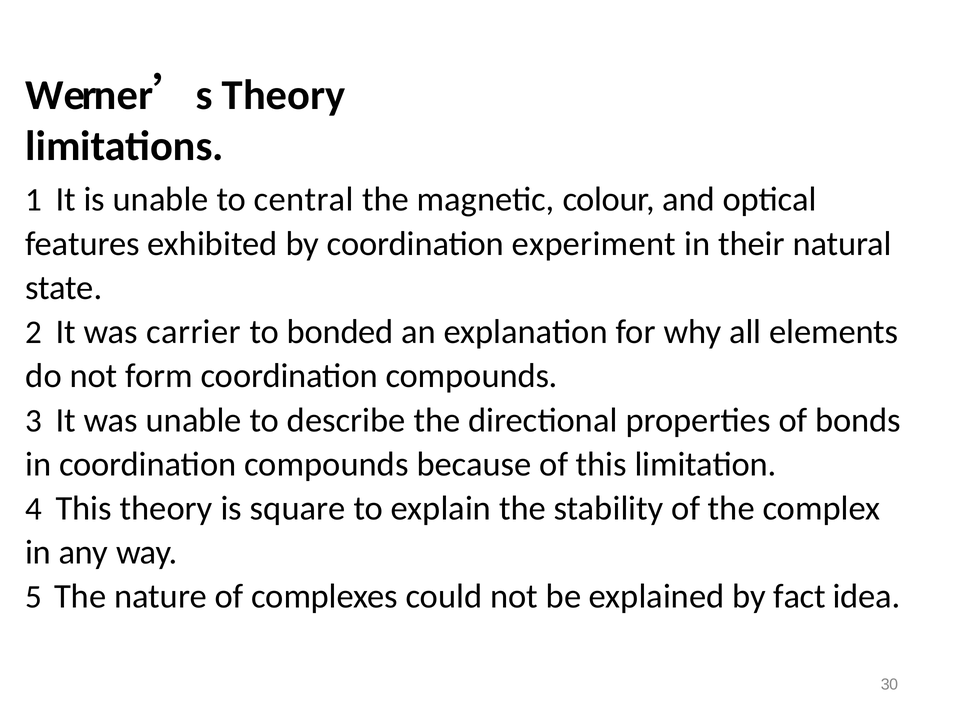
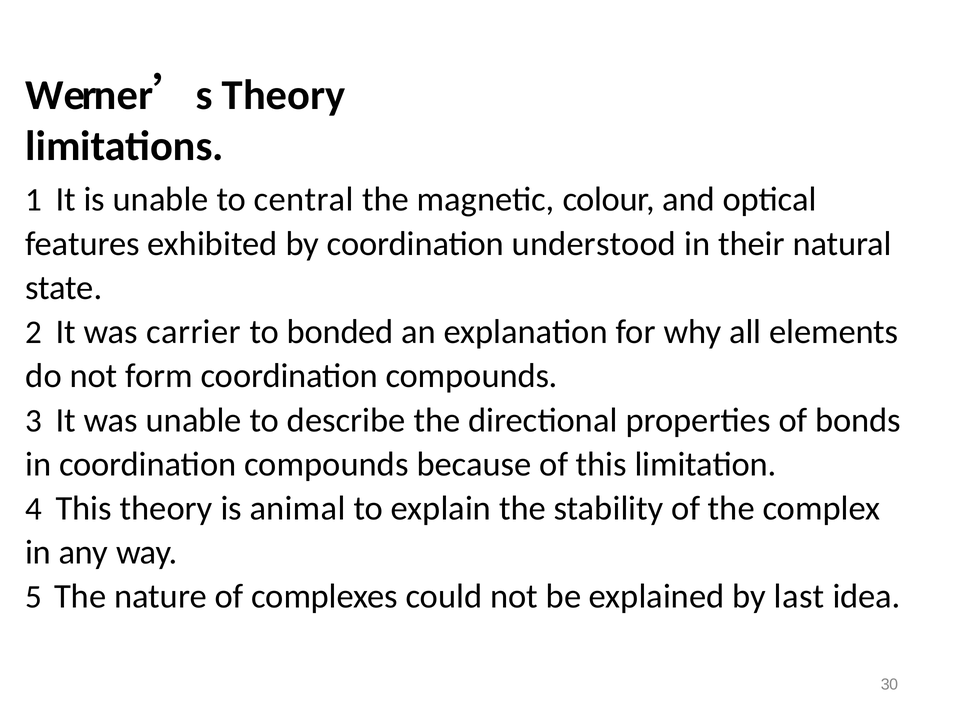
experiment: experiment -> understood
square: square -> animal
fact: fact -> last
